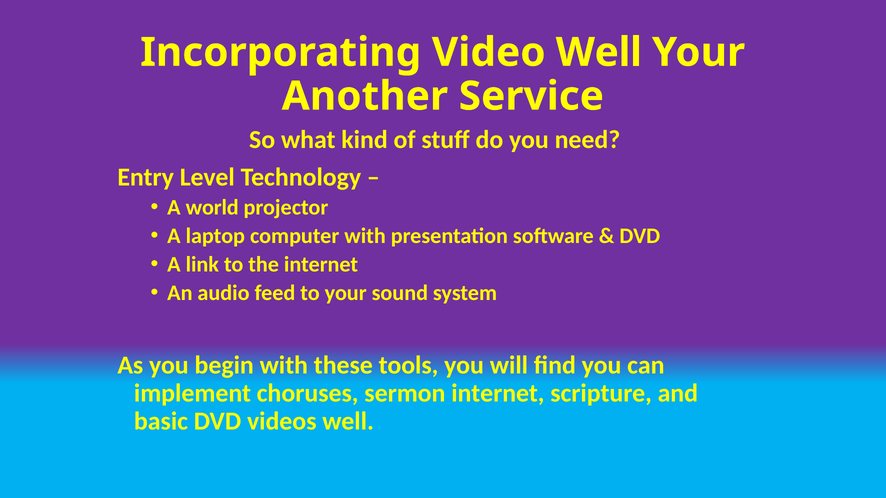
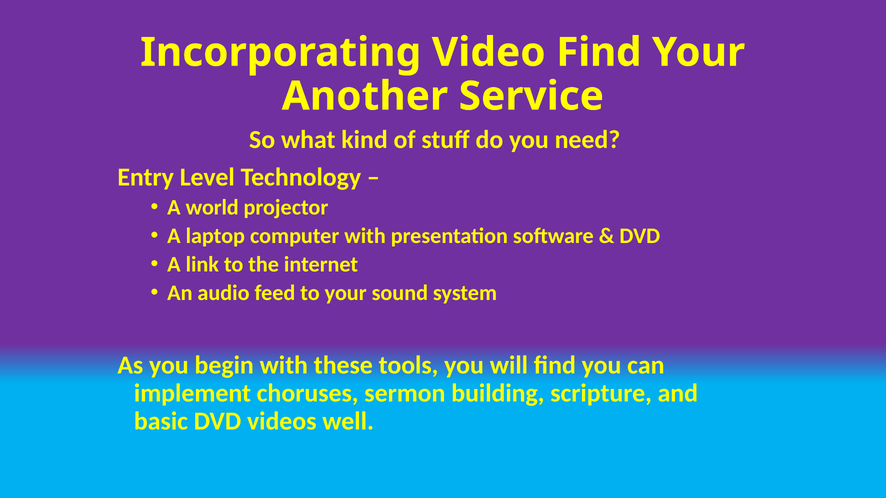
Video Well: Well -> Find
sermon internet: internet -> building
